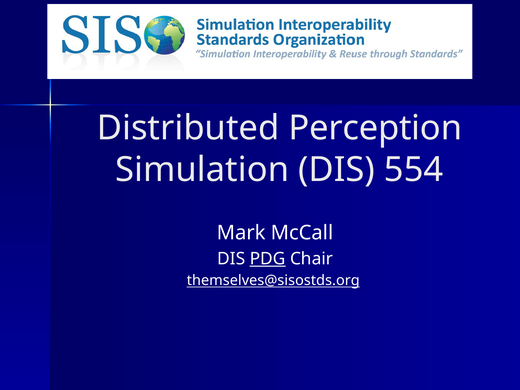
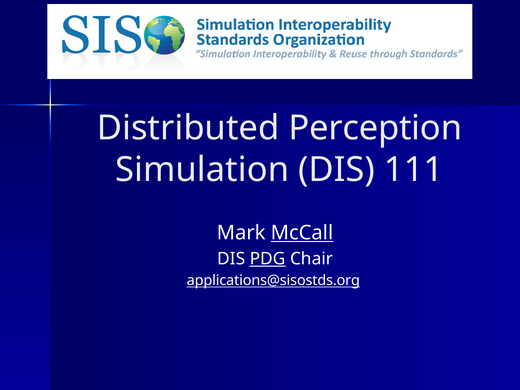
554: 554 -> 111
McCall underline: none -> present
themselves@sisostds.org: themselves@sisostds.org -> applications@sisostds.org
